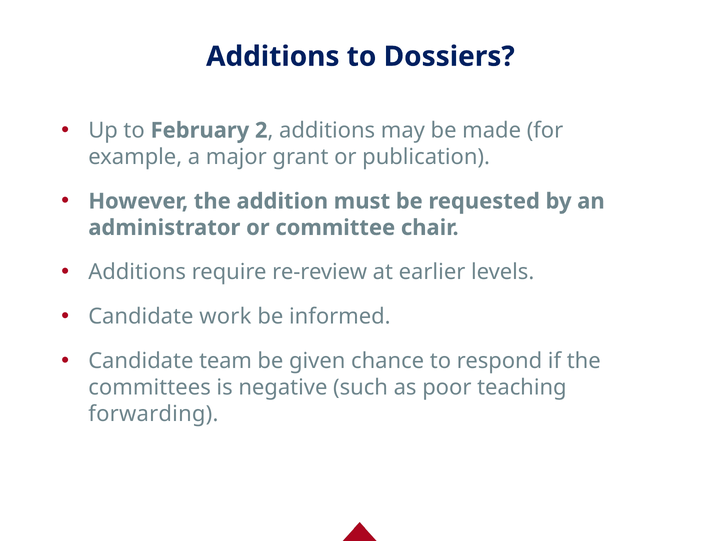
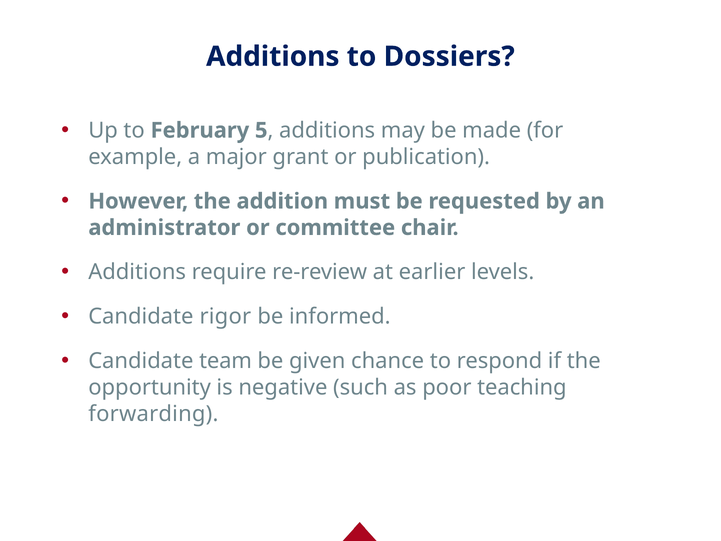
2: 2 -> 5
work: work -> rigor
committees: committees -> opportunity
